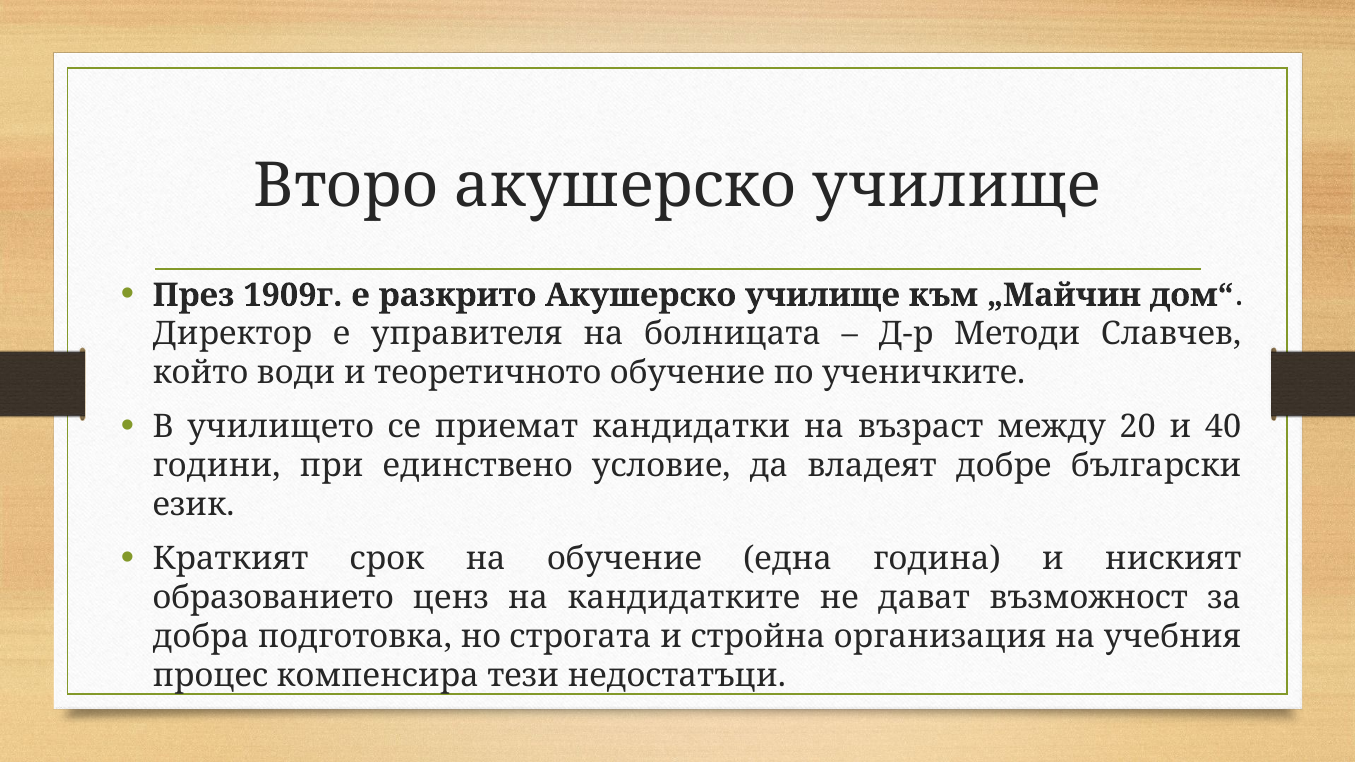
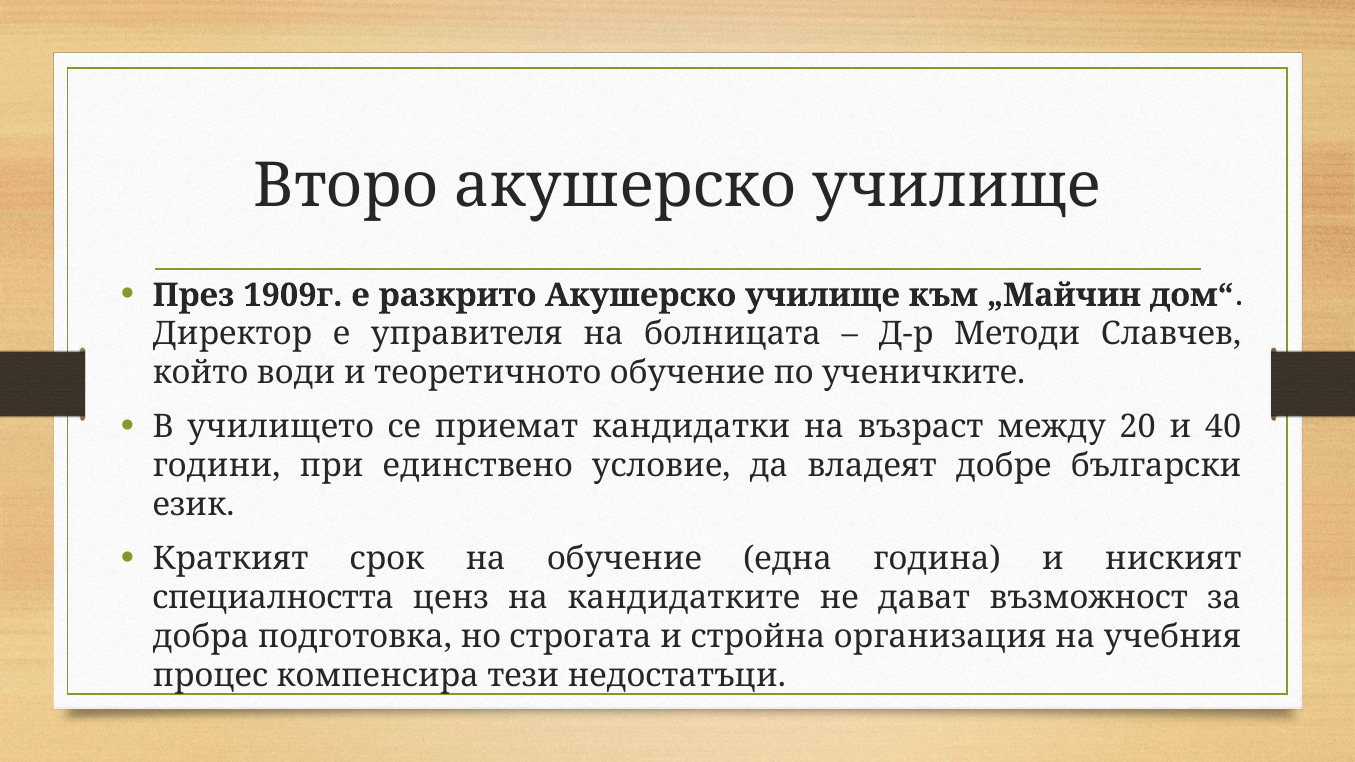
образованието: образованието -> специалността
